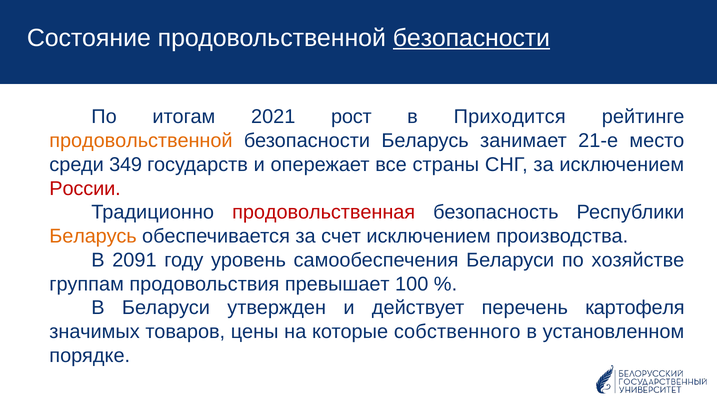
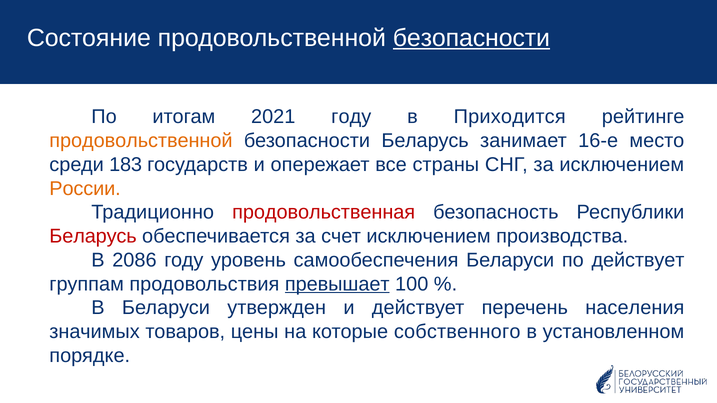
2021 рост: рост -> году
21-е: 21-е -> 16-е
349: 349 -> 183
России colour: red -> orange
Беларусь at (93, 236) colour: orange -> red
2091: 2091 -> 2086
по хозяйстве: хозяйстве -> действует
превышает underline: none -> present
картофеля: картофеля -> населения
